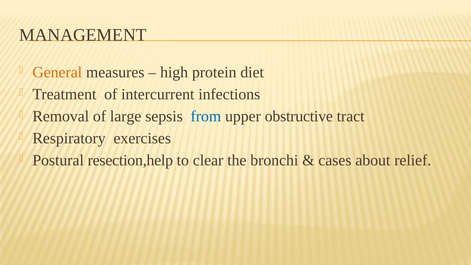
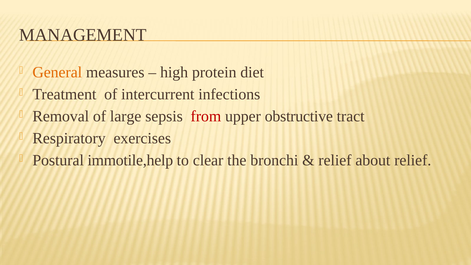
from colour: blue -> red
resection,help: resection,help -> immotile,help
cases at (335, 160): cases -> relief
